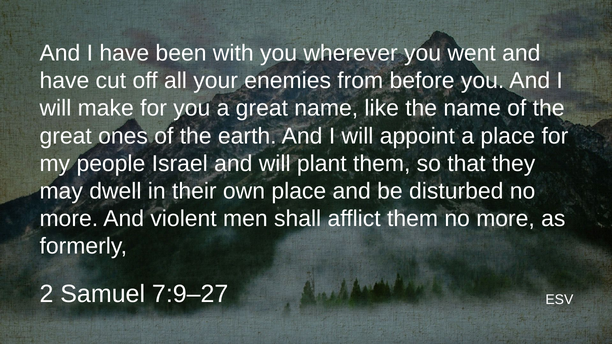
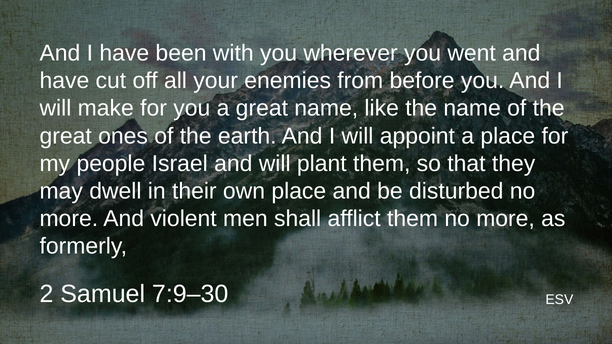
7:9–27: 7:9–27 -> 7:9–30
